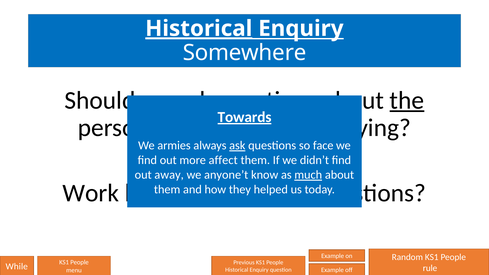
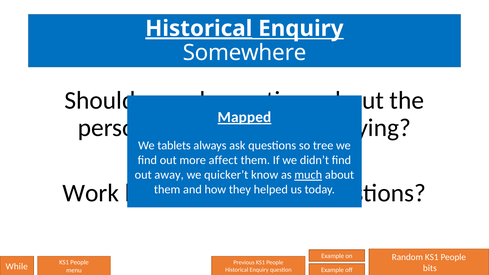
the underline: present -> none
Towards: Towards -> Mapped
armies: armies -> tablets
ask at (237, 146) underline: present -> none
face: face -> tree
anyone’t: anyone’t -> quicker’t
rule: rule -> bits
